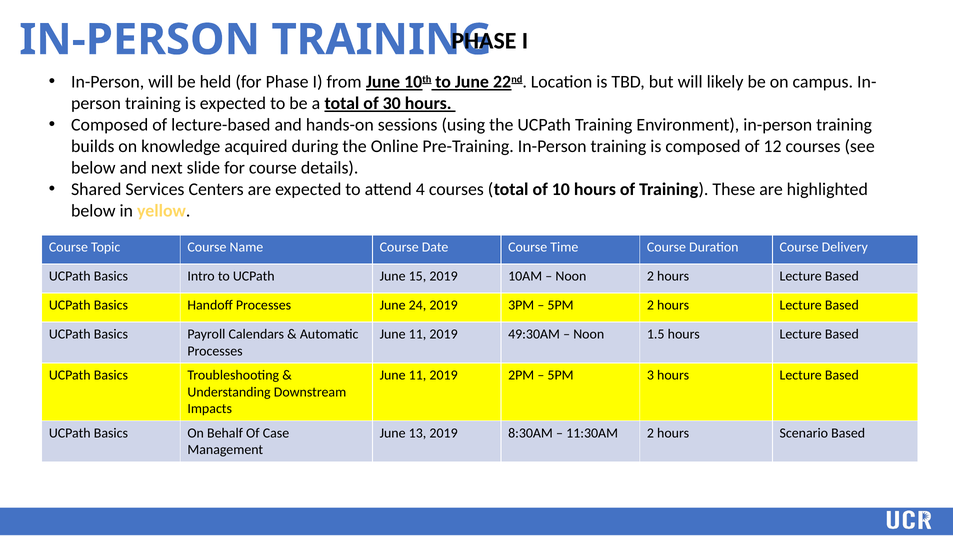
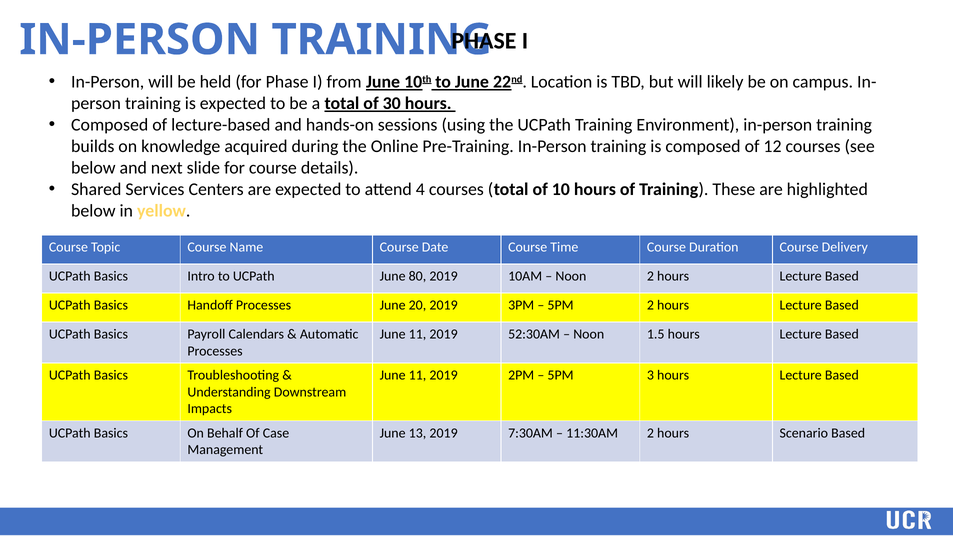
15: 15 -> 80
24: 24 -> 20
49:30AM: 49:30AM -> 52:30AM
8:30AM: 8:30AM -> 7:30AM
